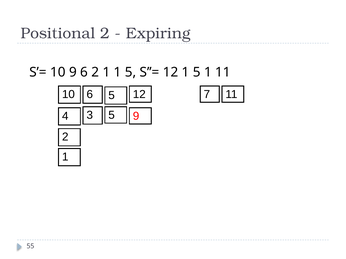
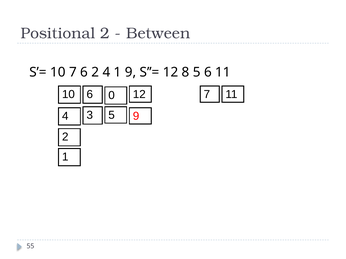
Expiring: Expiring -> Between
10 9: 9 -> 7
2 1: 1 -> 4
5 at (130, 72): 5 -> 9
12 1: 1 -> 8
1 at (208, 72): 1 -> 6
6 5: 5 -> 0
